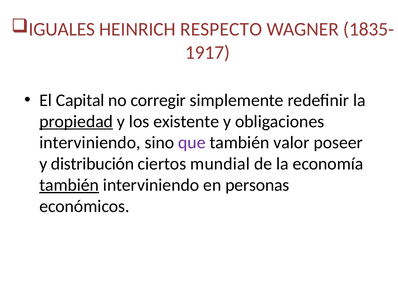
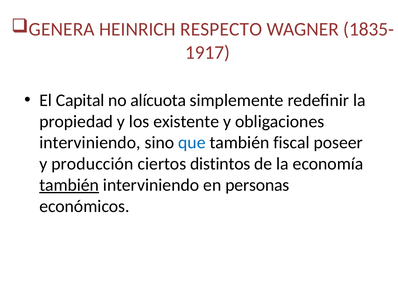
IGUALES: IGUALES -> GENERA
corregir: corregir -> alícuota
propiedad underline: present -> none
que colour: purple -> blue
valor: valor -> fiscal
distribución: distribución -> producción
mundial: mundial -> distintos
